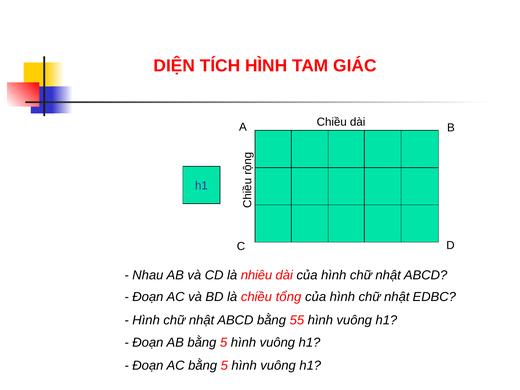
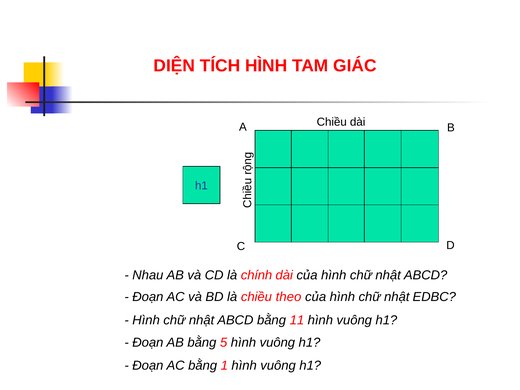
nhiêu: nhiêu -> chính
tổng: tổng -> theo
55: 55 -> 11
AC bằng 5: 5 -> 1
